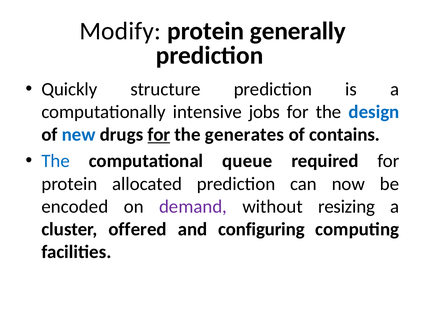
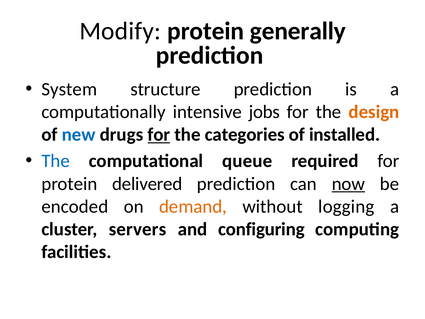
Quickly: Quickly -> System
design colour: blue -> orange
generates: generates -> categories
contains: contains -> installed
allocated: allocated -> delivered
now underline: none -> present
demand colour: purple -> orange
resizing: resizing -> logging
offered: offered -> servers
